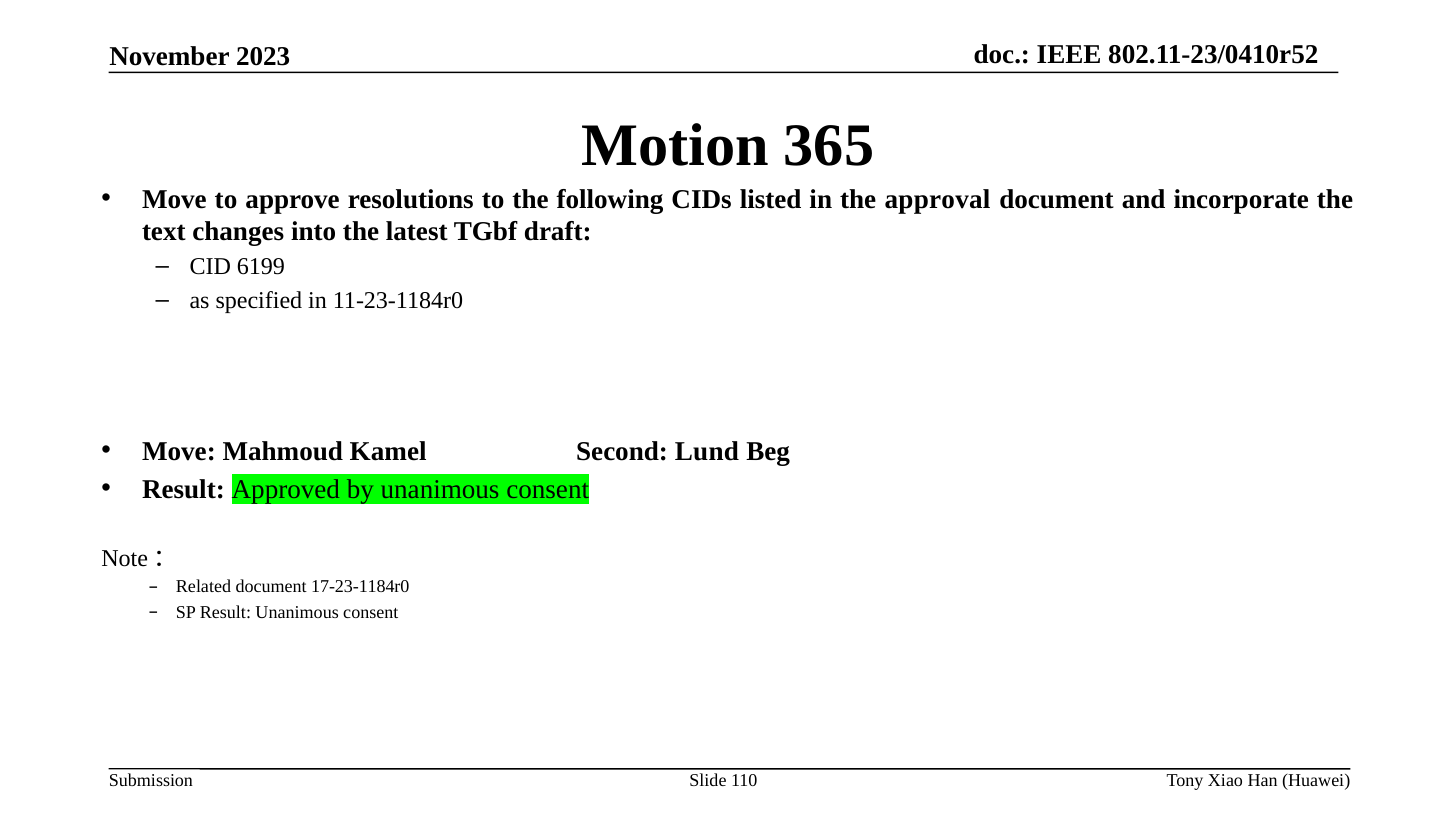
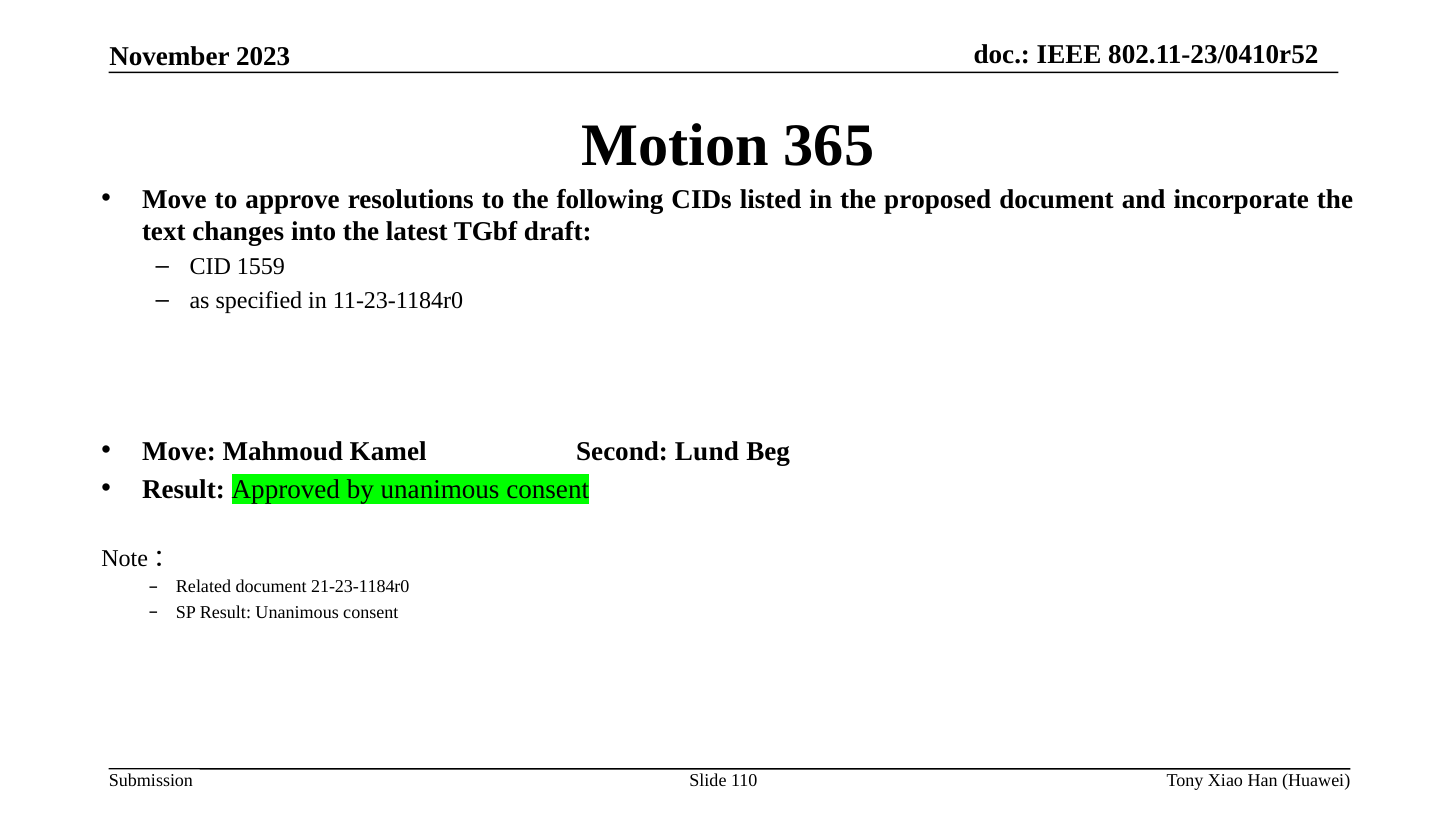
approval: approval -> proposed
6199: 6199 -> 1559
17-23-1184r0: 17-23-1184r0 -> 21-23-1184r0
